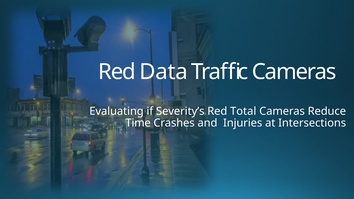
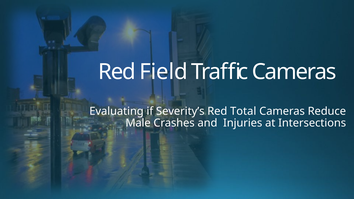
Data: Data -> Field
Time: Time -> Male
